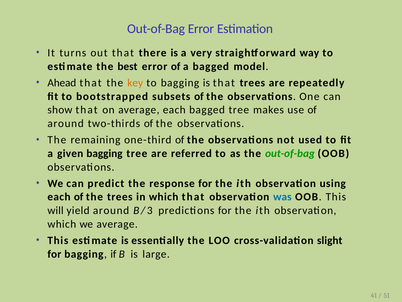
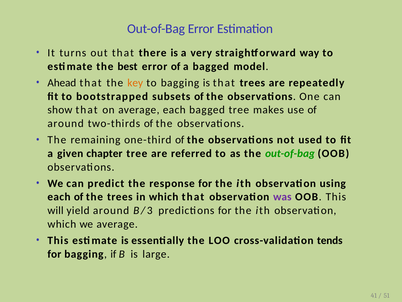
given bagging: bagging -> chapter
was colour: blue -> purple
slight: slight -> tends
